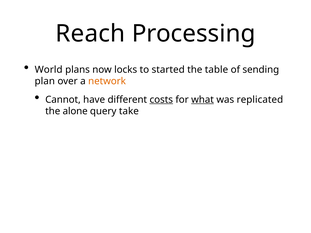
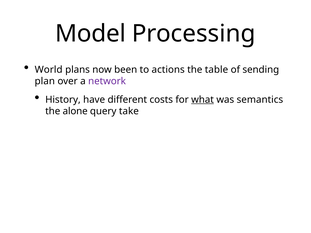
Reach: Reach -> Model
locks: locks -> been
started: started -> actions
network colour: orange -> purple
Cannot: Cannot -> History
costs underline: present -> none
replicated: replicated -> semantics
